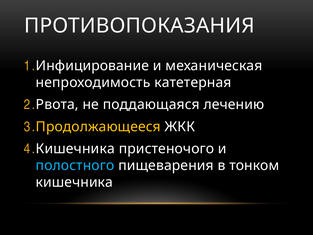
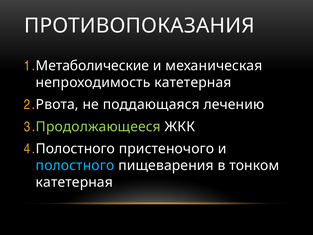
Инфицирование: Инфицирование -> Метаболические
Продолжающееся colour: yellow -> light green
Кишечника at (75, 149): Кишечника -> Полостного
кишечника at (74, 182): кишечника -> катетерная
